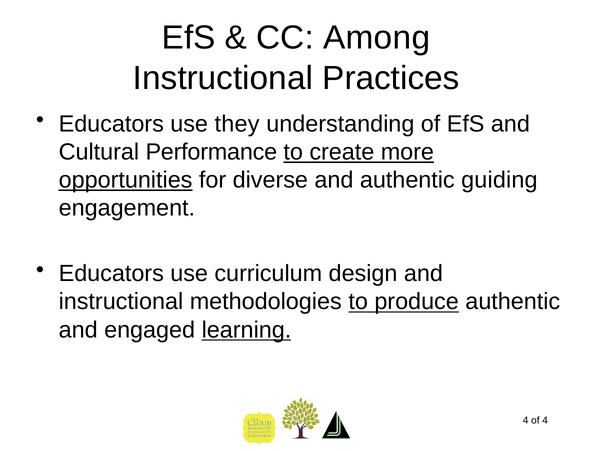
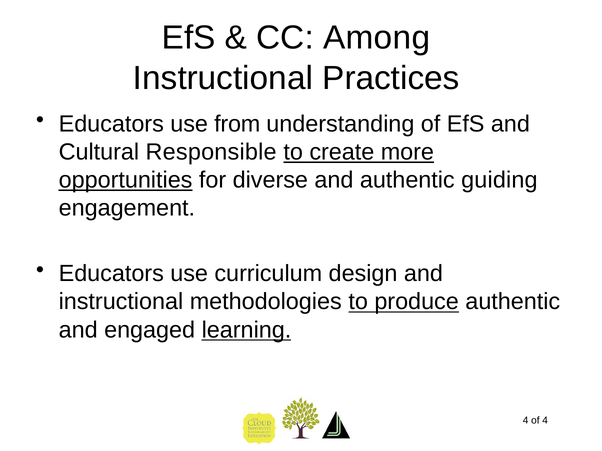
they: they -> from
Performance: Performance -> Responsible
